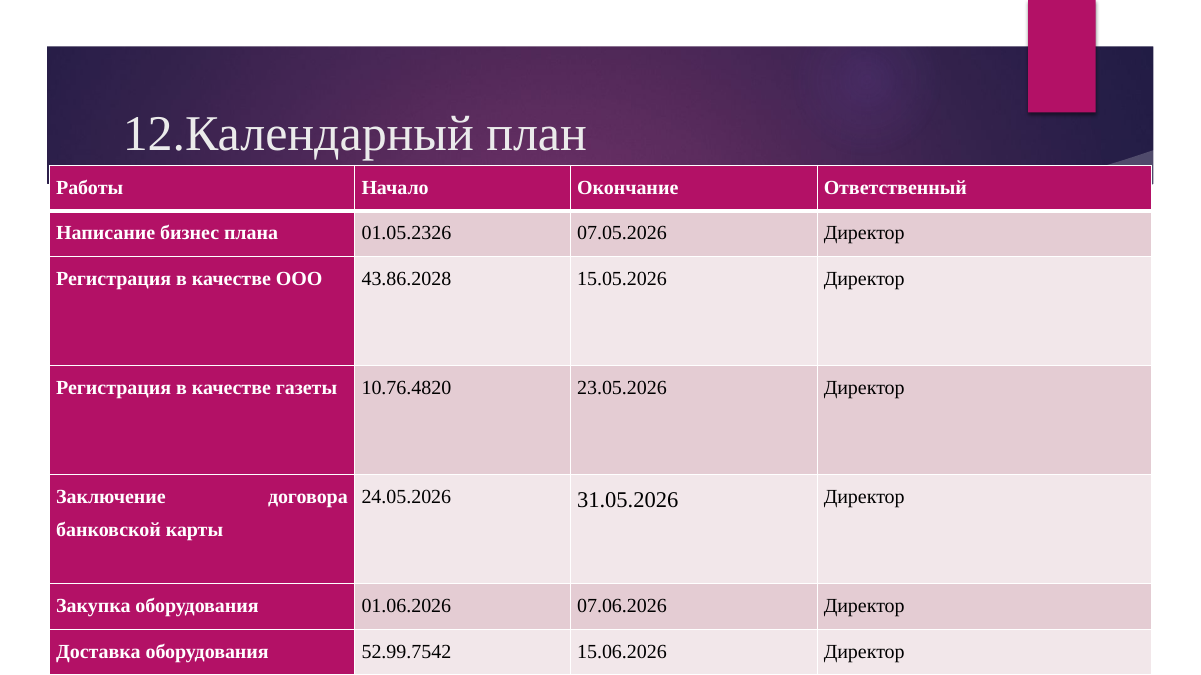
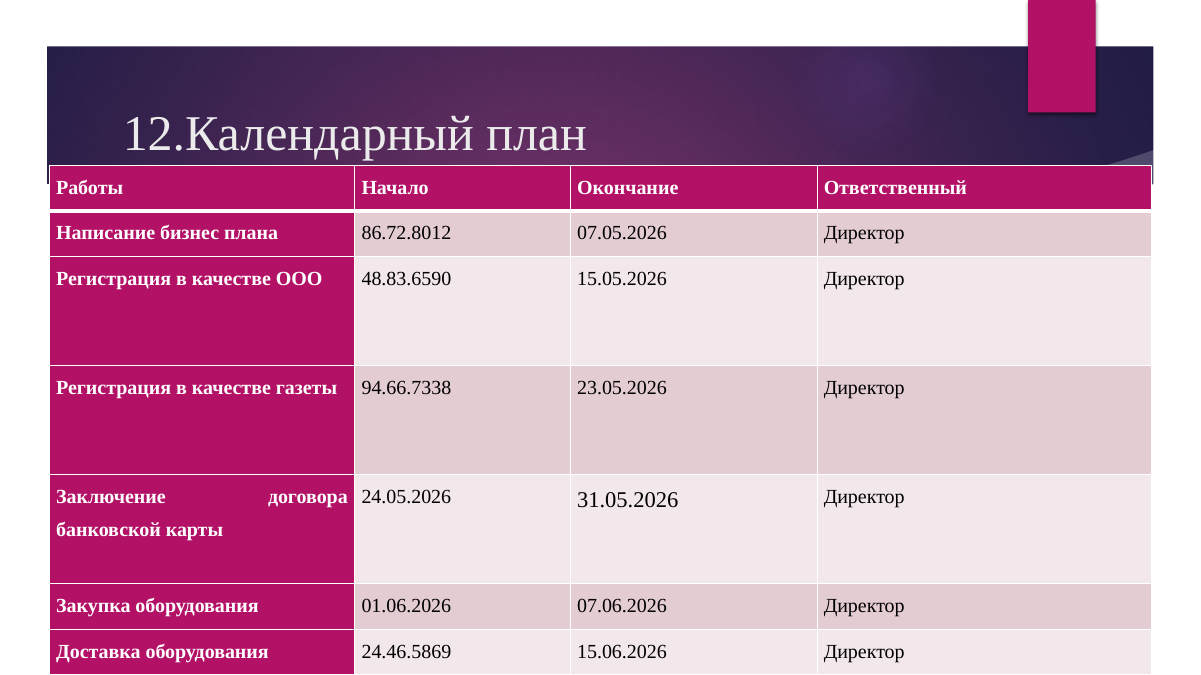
01.05.2326: 01.05.2326 -> 86.72.8012
43.86.2028: 43.86.2028 -> 48.83.6590
10.76.4820: 10.76.4820 -> 94.66.7338
52.99.7542: 52.99.7542 -> 24.46.5869
